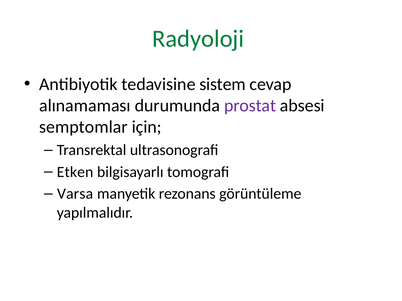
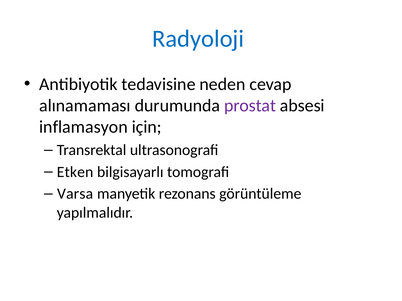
Radyoloji colour: green -> blue
sistem: sistem -> neden
semptomlar: semptomlar -> inflamasyon
